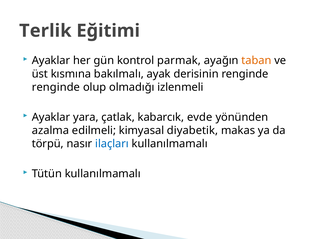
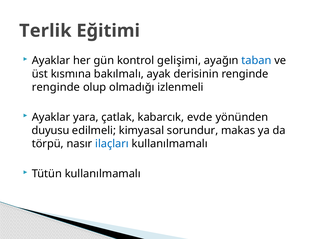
parmak: parmak -> gelişimi
taban colour: orange -> blue
azalma: azalma -> duyusu
diyabetik: diyabetik -> sorundur
